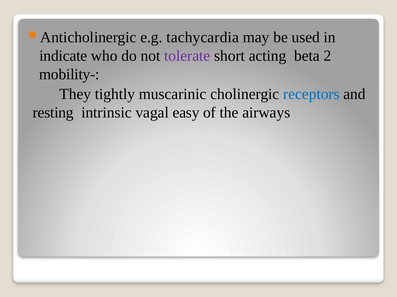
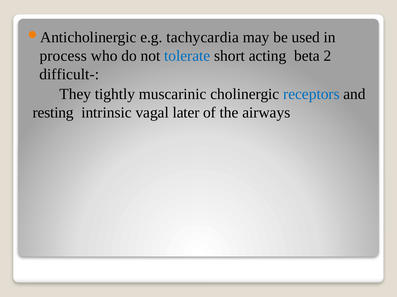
indicate: indicate -> process
tolerate colour: purple -> blue
mobility-: mobility- -> difficult-
easy: easy -> later
